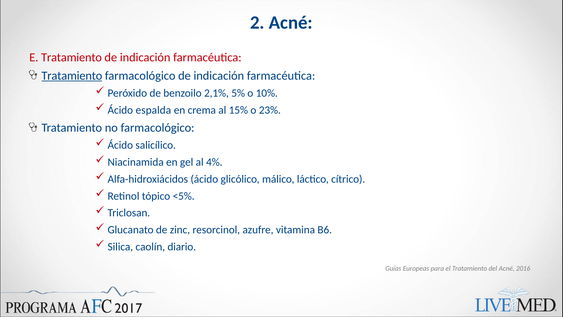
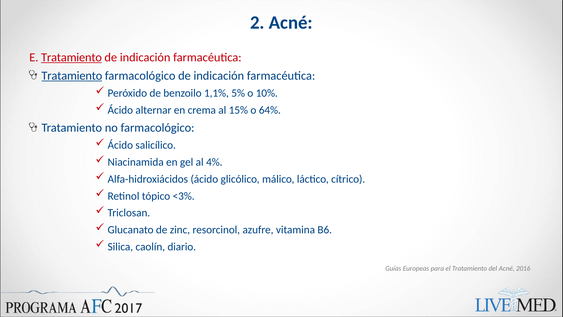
Tratamiento at (72, 57) underline: none -> present
2,1%: 2,1% -> 1,1%
espalda: espalda -> alternar
23%: 23% -> 64%
<5%: <5% -> <3%
